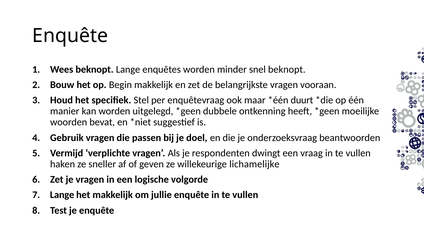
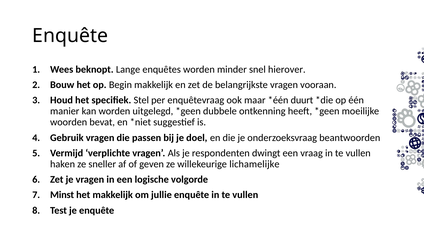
snel beknopt: beknopt -> hierover
Lange at (62, 194): Lange -> Minst
